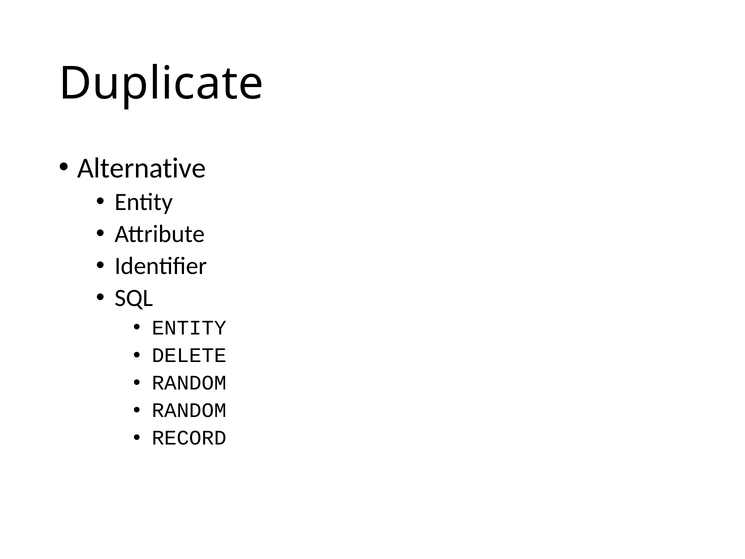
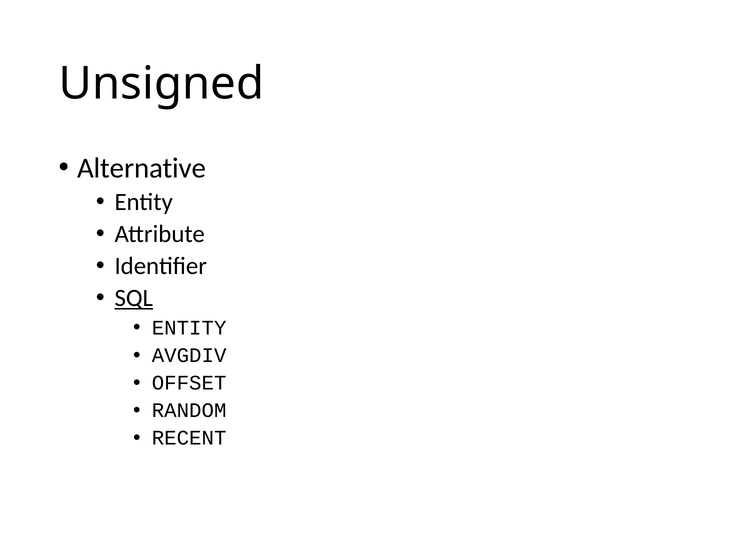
Duplicate: Duplicate -> Unsigned
SQL underline: none -> present
DELETE: DELETE -> AVGDIV
RANDOM at (189, 383): RANDOM -> OFFSET
RECORD: RECORD -> RECENT
